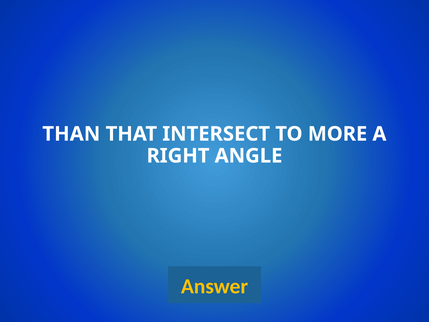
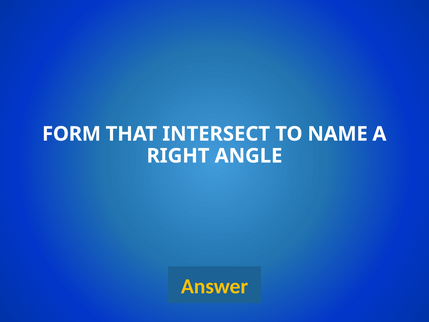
THAN: THAN -> FORM
MORE: MORE -> NAME
